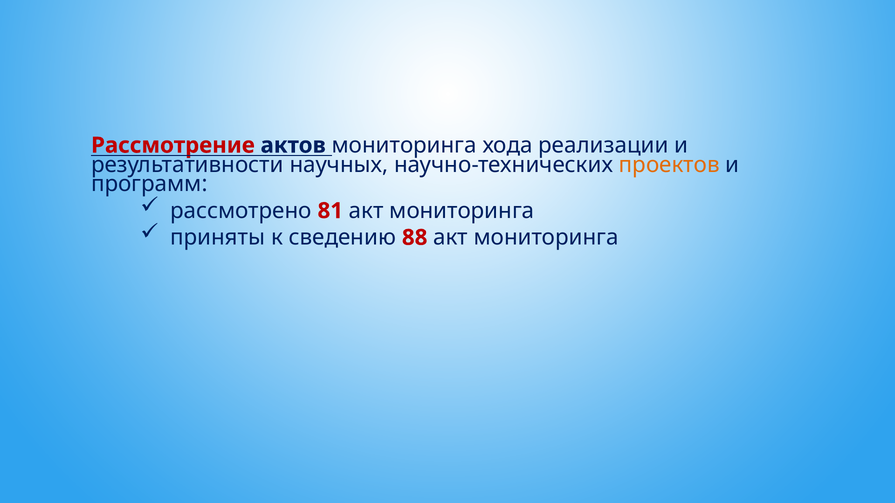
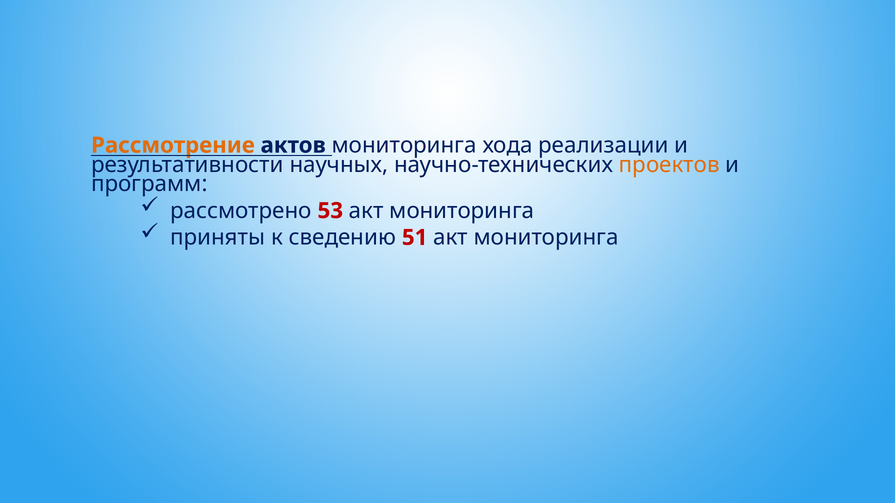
Рассмотрение colour: red -> orange
81: 81 -> 53
88: 88 -> 51
